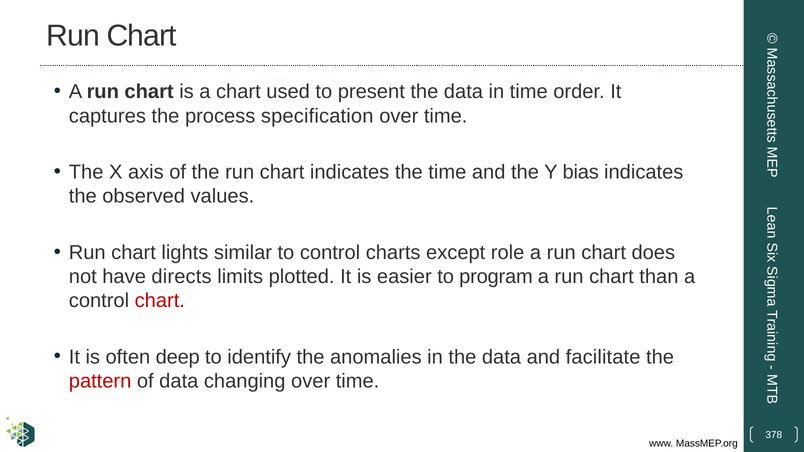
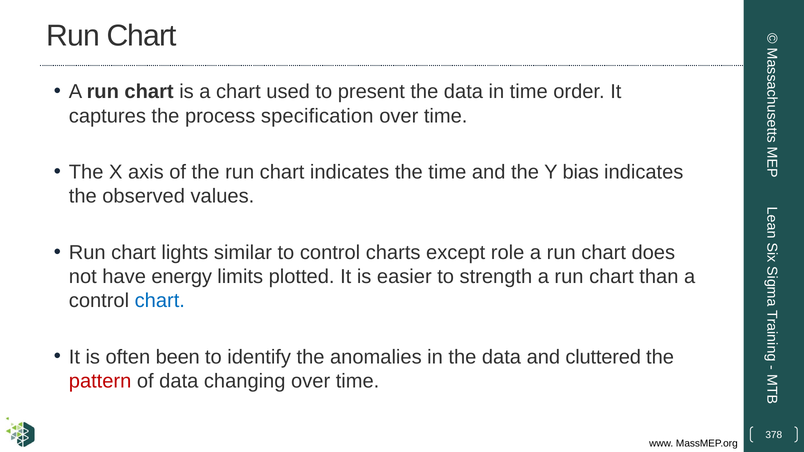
directs: directs -> energy
program: program -> strength
chart at (160, 301) colour: red -> blue
deep: deep -> been
facilitate: facilitate -> cluttered
